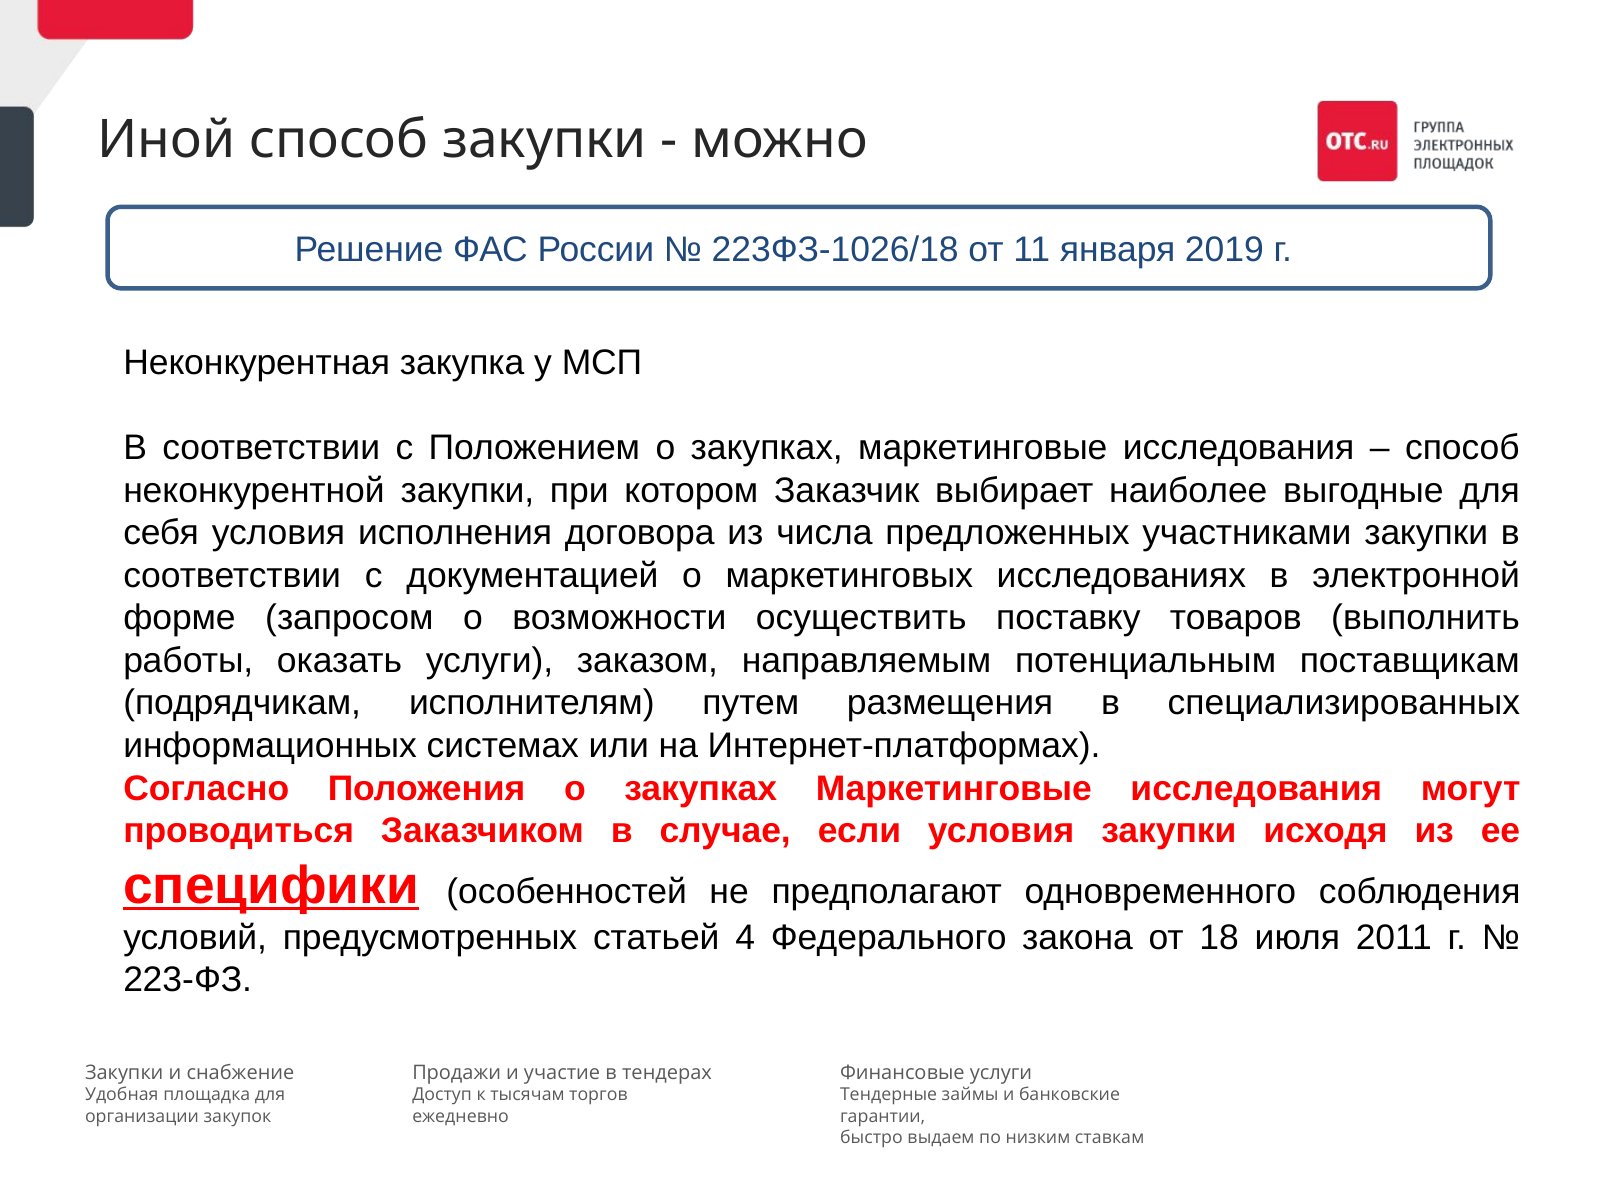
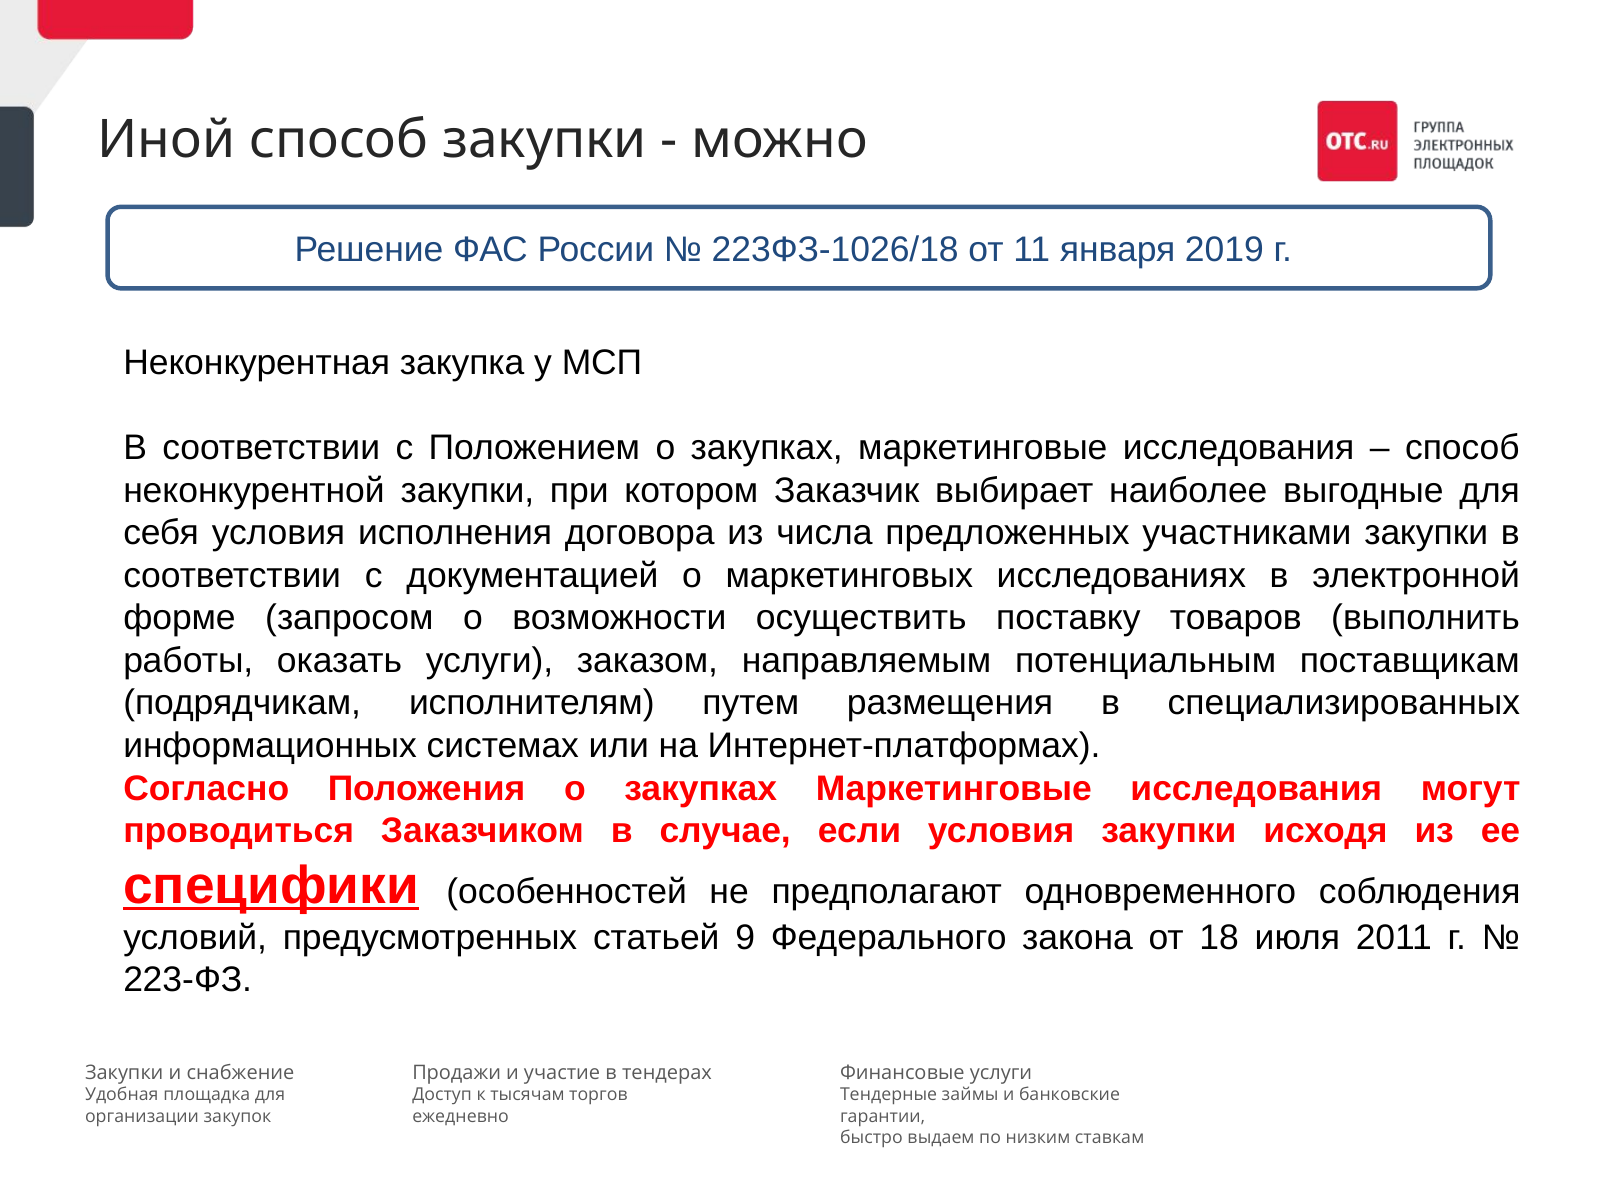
4: 4 -> 9
